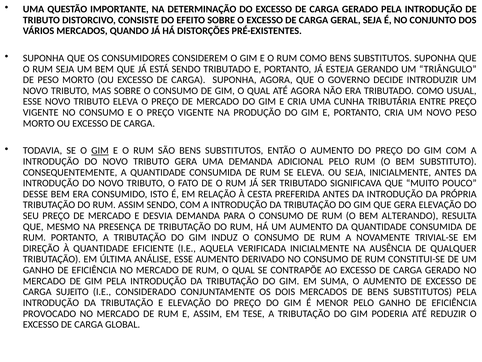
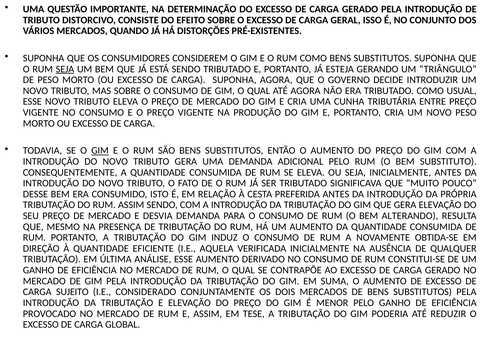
GERAL SEJA: SEJA -> ISSO
SEJA at (65, 69) underline: none -> present
TRIVIAL-SE: TRIVIAL-SE -> OBTIDA-SE
